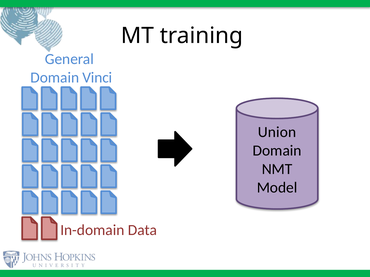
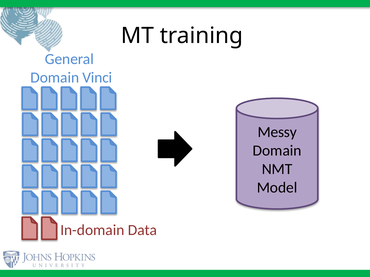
Union: Union -> Messy
